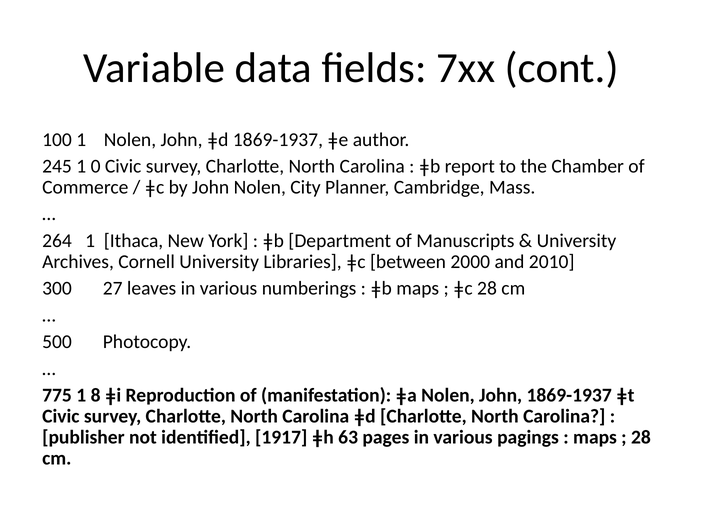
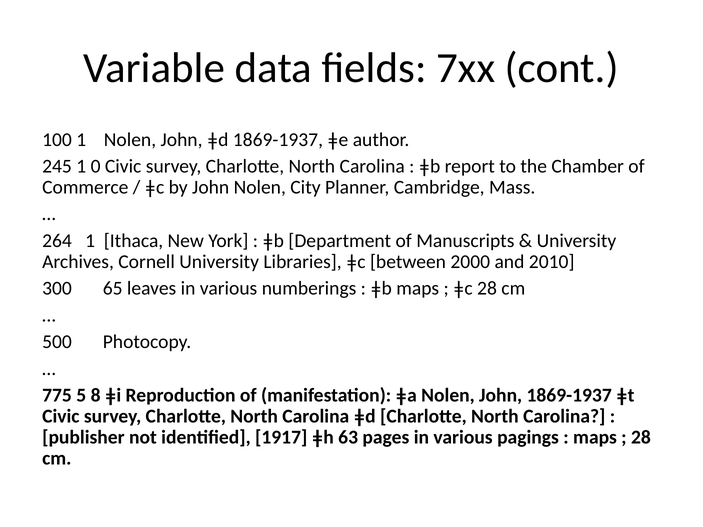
27: 27 -> 65
775 1: 1 -> 5
